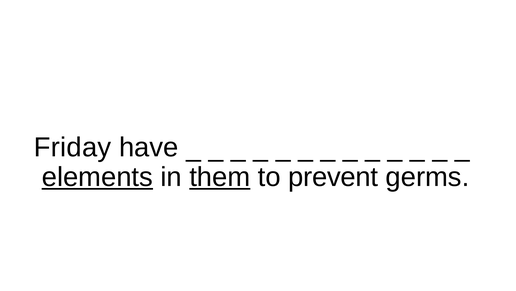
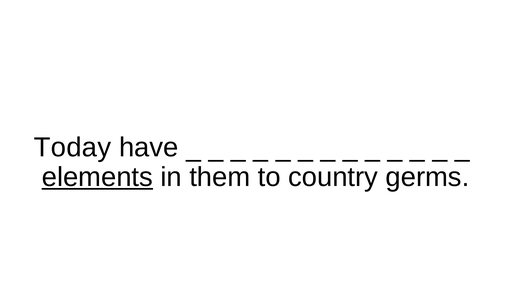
Friday: Friday -> Today
them underline: present -> none
prevent: prevent -> country
